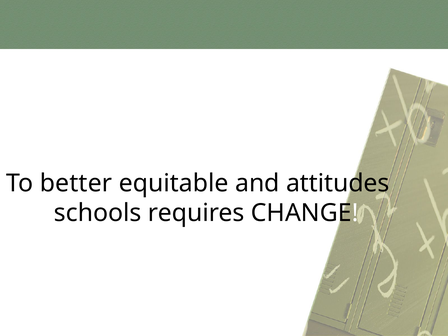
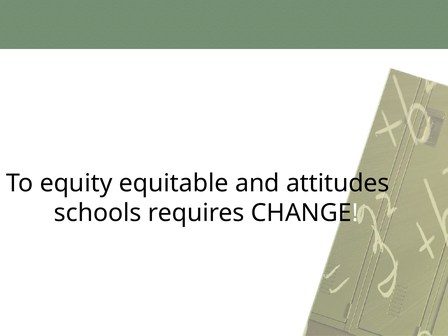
better: better -> equity
